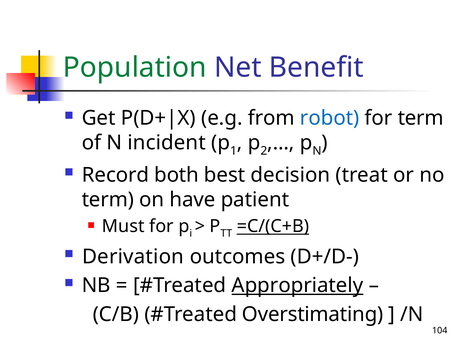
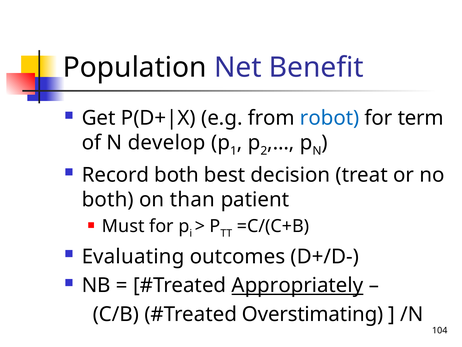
Population colour: green -> black
incident: incident -> develop
term at (108, 199): term -> both
have: have -> than
=C/(C+B underline: present -> none
Derivation: Derivation -> Evaluating
